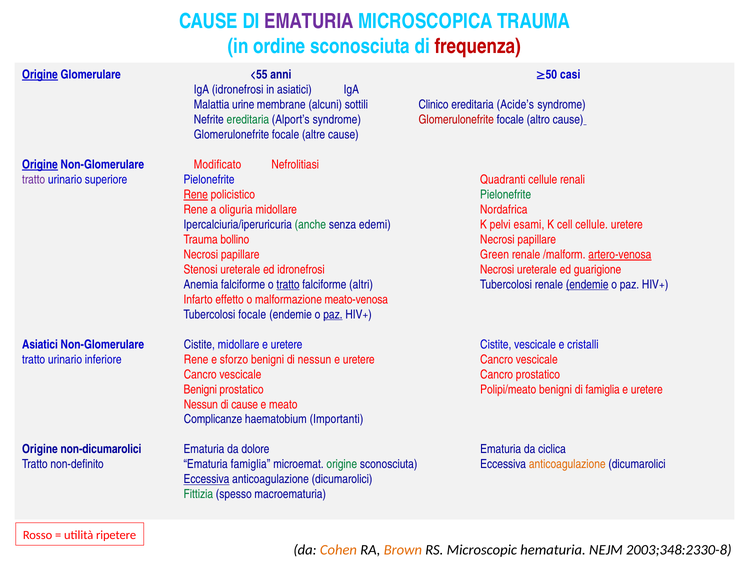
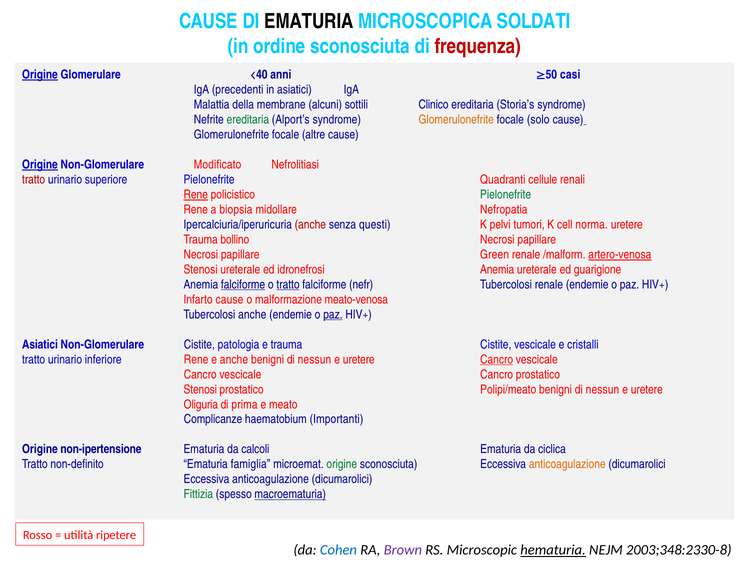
EMATURIA at (309, 21) colour: purple -> black
MICROSCOPICA TRAUMA: TRAUMA -> SOLDATI
<55: <55 -> <40
IgA idronefrosi: idronefrosi -> precedenti
urine: urine -> della
Acide’s: Acide’s -> Storia’s
Glomerulonefrite at (456, 120) colour: red -> orange
altro: altro -> solo
tratto at (34, 180) colour: purple -> red
oliguria: oliguria -> biopsia
Nordafrica: Nordafrica -> Nefropatia
anche at (310, 224) colour: green -> red
edemi: edemi -> questi
esami: esami -> tumori
cell cellule: cellule -> norma
idronefrosi Necrosi: Necrosi -> Anemia
falciforme at (243, 284) underline: none -> present
altri: altri -> nefr
endemie at (587, 284) underline: present -> none
Infarto effetto: effetto -> cause
Tubercolosi focale: focale -> anche
Cistite midollare: midollare -> patologia
uretere at (287, 344): uretere -> trauma
e sforzo: sforzo -> anche
Cancro at (497, 359) underline: none -> present
Benigni at (200, 389): Benigni -> Stenosi
famiglia at (603, 389): famiglia -> nessun
Nessun at (201, 404): Nessun -> Oliguria
di cause: cause -> prima
non-dicumarolici: non-dicumarolici -> non-ipertensione
dolore: dolore -> calcoli
Eccessiva at (206, 479) underline: present -> none
macroematuria underline: none -> present
Cohen colour: orange -> blue
Brown colour: orange -> purple
hematuria underline: none -> present
